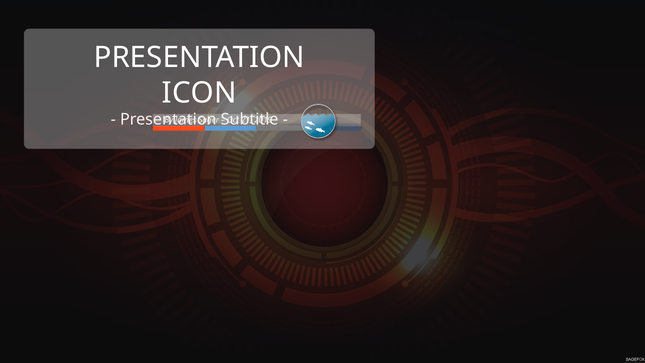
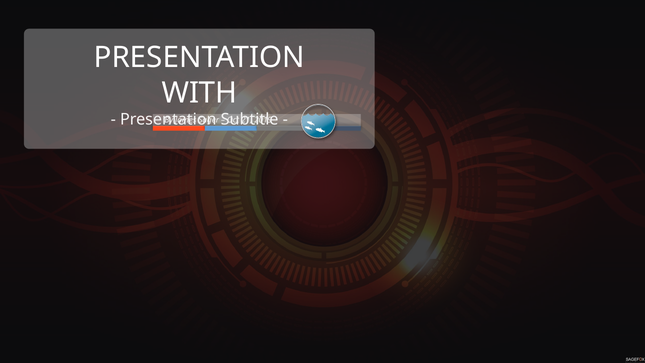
ICON: ICON -> WITH
